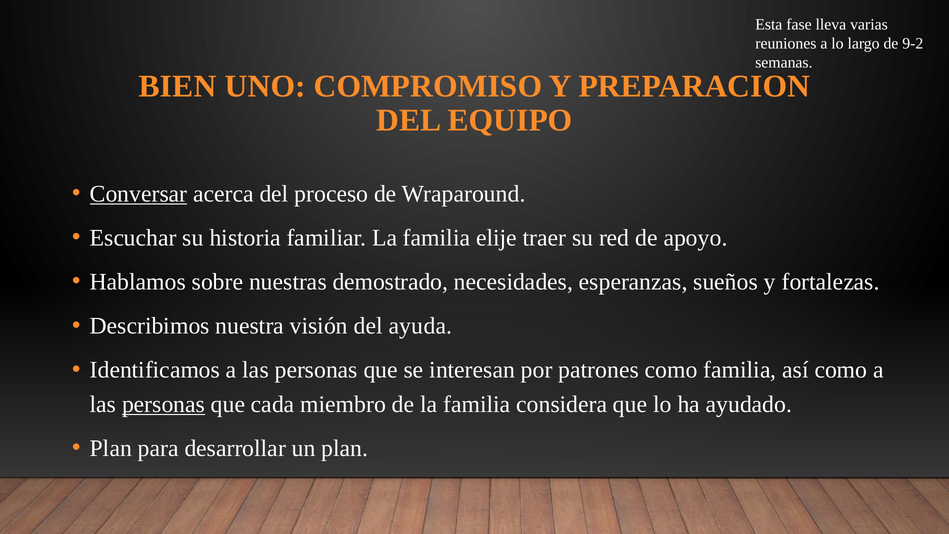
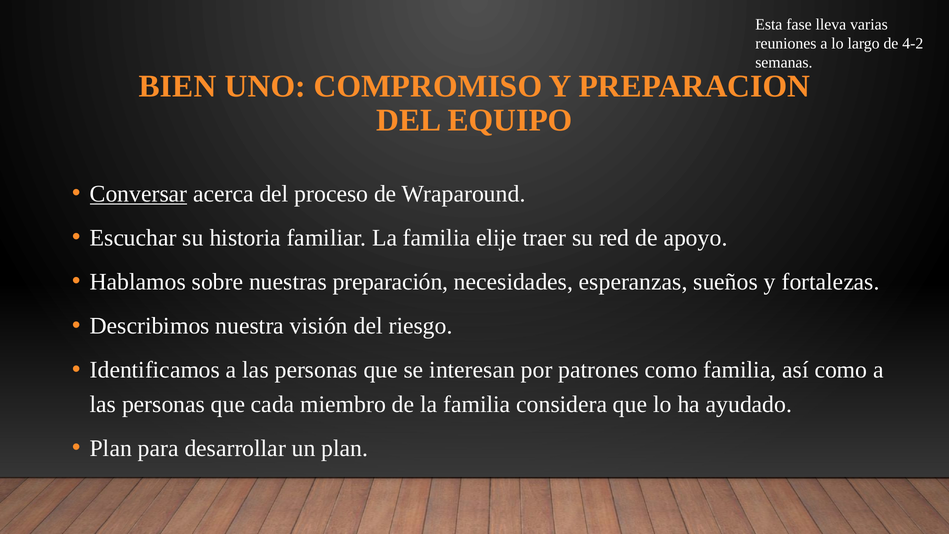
9-2: 9-2 -> 4-2
demostrado: demostrado -> preparación
ayuda: ayuda -> riesgo
personas at (163, 404) underline: present -> none
